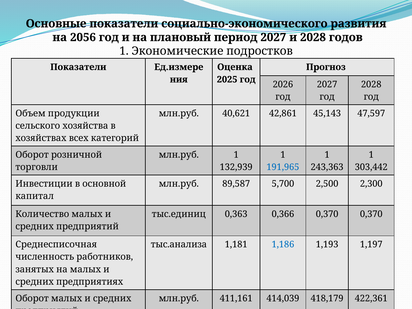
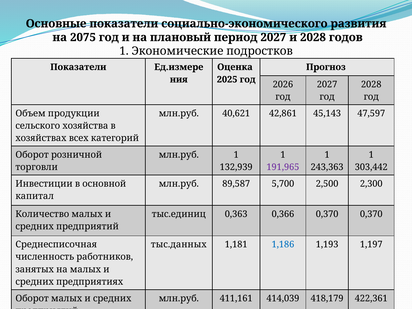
2056: 2056 -> 2075
191,965 colour: blue -> purple
тыс.анализа: тыс.анализа -> тыс.данных
